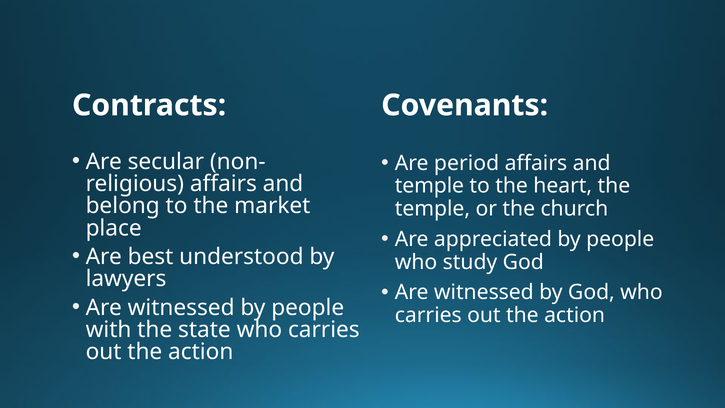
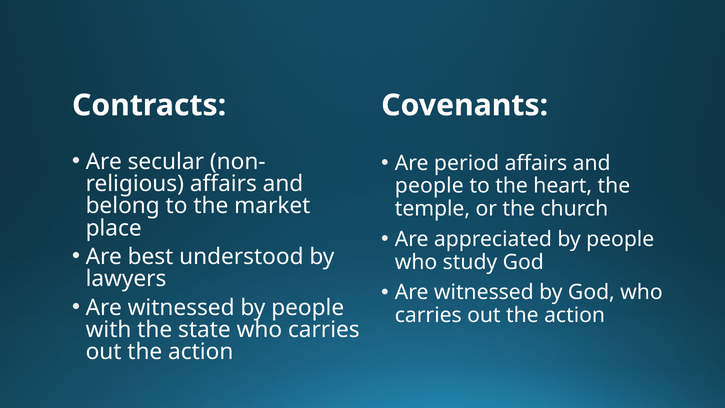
temple at (429, 186): temple -> people
